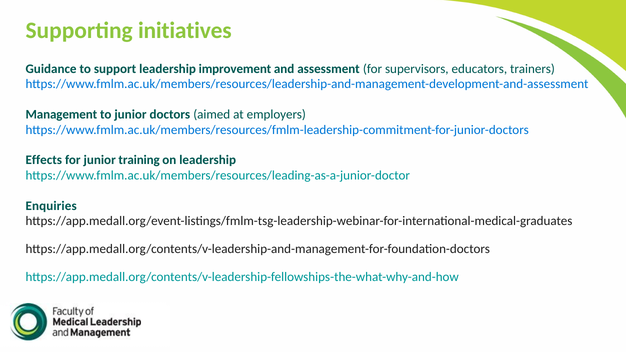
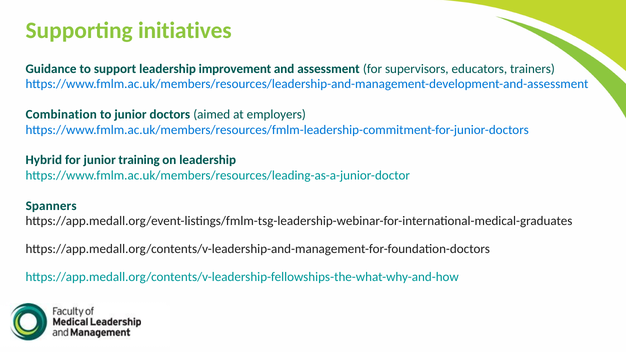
Management: Management -> Combination
Effects: Effects -> Hybrid
Enquiries: Enquiries -> Spanners
